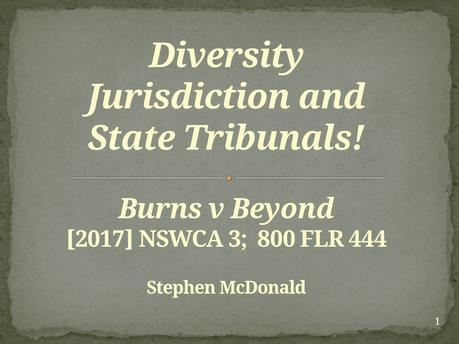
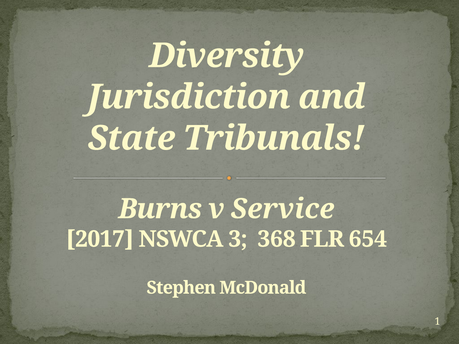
Beyond: Beyond -> Service
800: 800 -> 368
444: 444 -> 654
